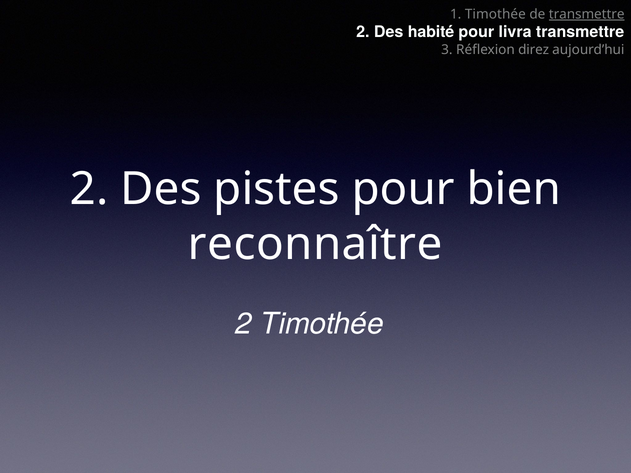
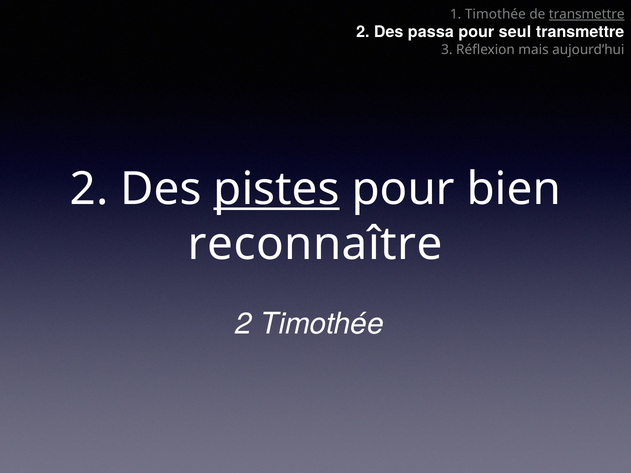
habité: habité -> passa
livra: livra -> seul
direz: direz -> mais
pistes underline: none -> present
